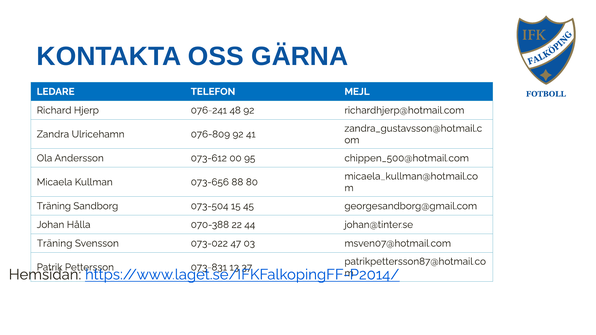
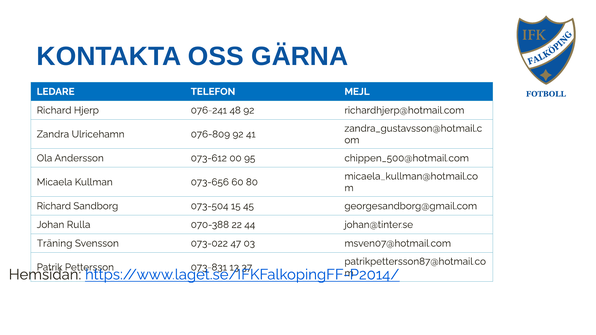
88: 88 -> 60
Träning at (54, 206): Träning -> Richard
Hålla: Hålla -> Rulla
